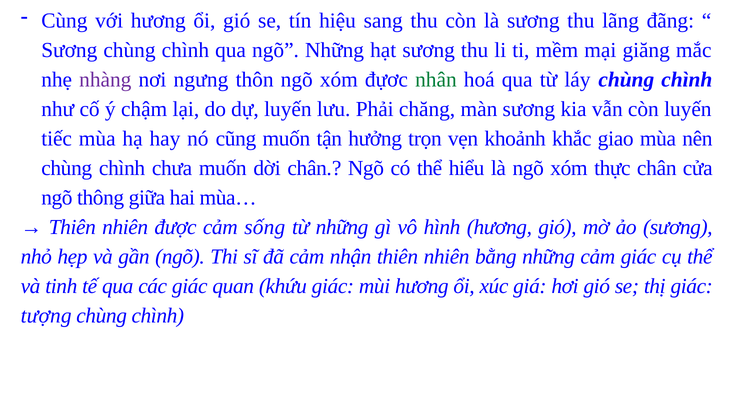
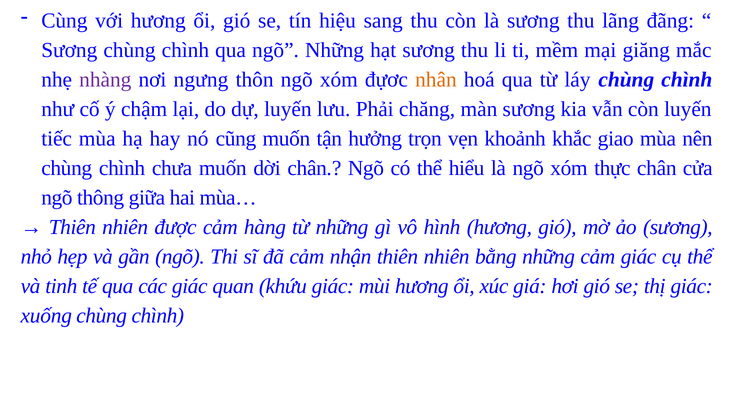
nhân colour: green -> orange
sống: sống -> hàng
tượng: tượng -> xuống
